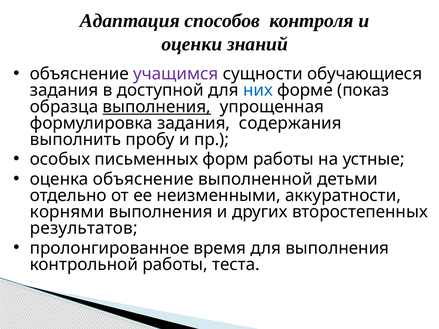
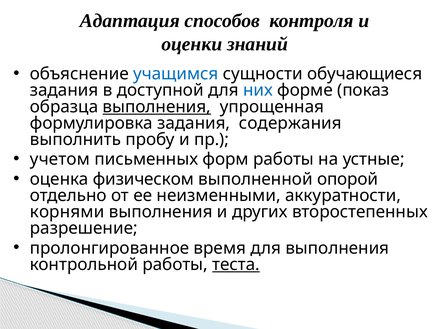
учащимся colour: purple -> blue
особых: особых -> учетом
оценка объяснение: объяснение -> физическом
детьми: детьми -> опорой
результатов: результатов -> разрешение
теста underline: none -> present
